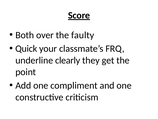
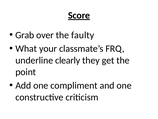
Both: Both -> Grab
Quick: Quick -> What
